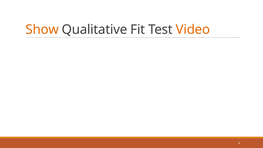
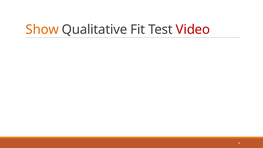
Video colour: orange -> red
